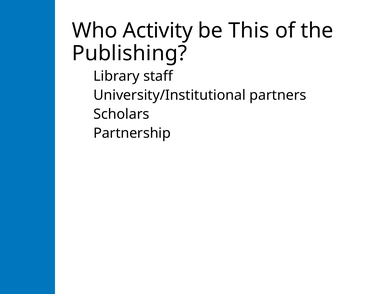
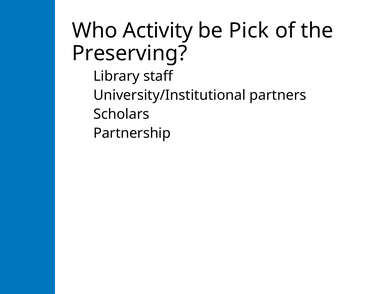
This: This -> Pick
Publishing: Publishing -> Preserving
